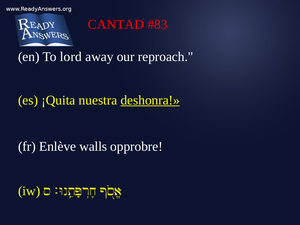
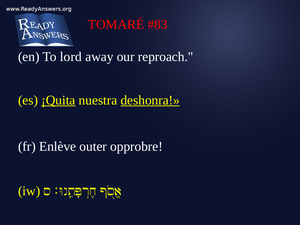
CANTAD: CANTAD -> TOMARÉ
¡Quita underline: none -> present
walls: walls -> outer
